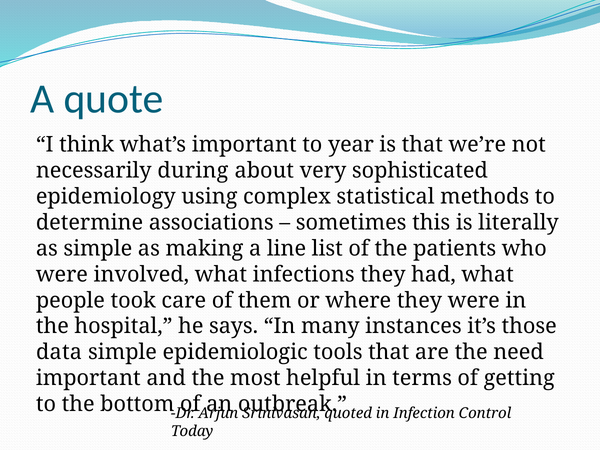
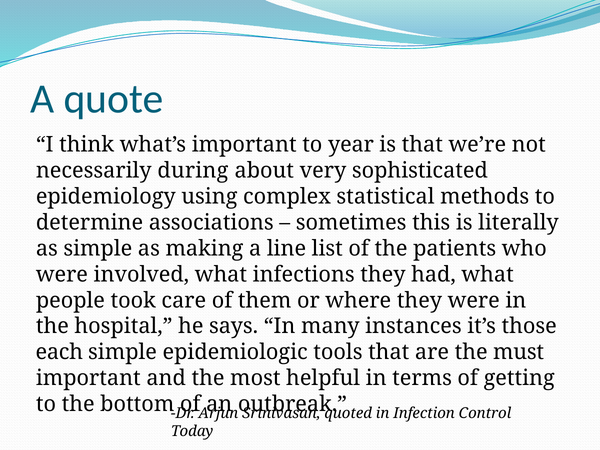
data: data -> each
need: need -> must
